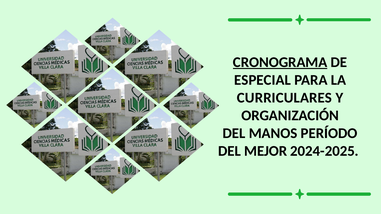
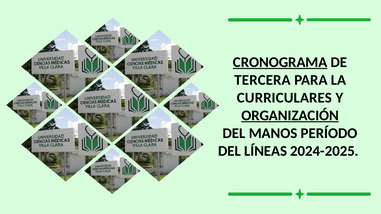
ESPECIAL: ESPECIAL -> TERCERA
ORGANIZACIÓN underline: none -> present
MEJOR: MEJOR -> LÍNEAS
